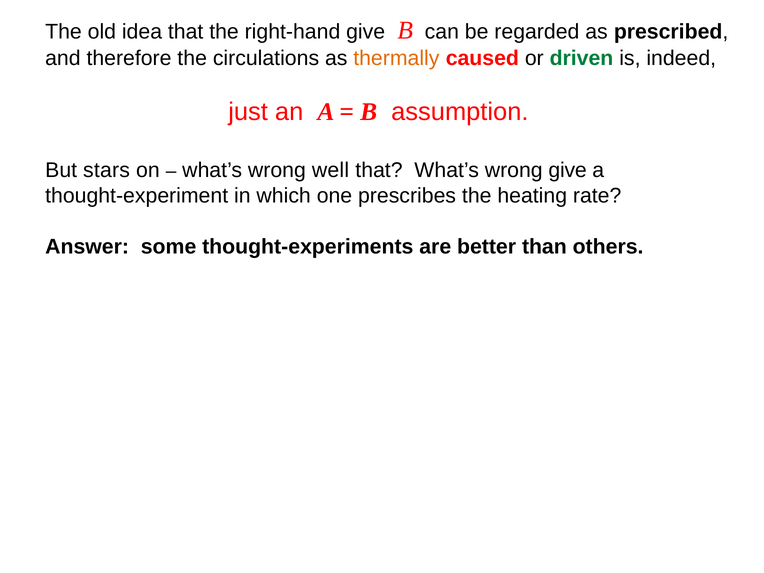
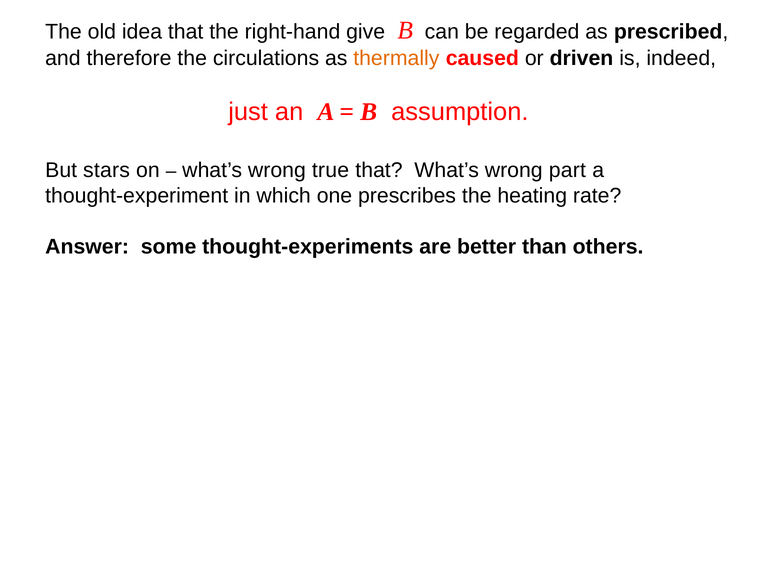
driven colour: green -> black
well: well -> true
wrong give: give -> part
